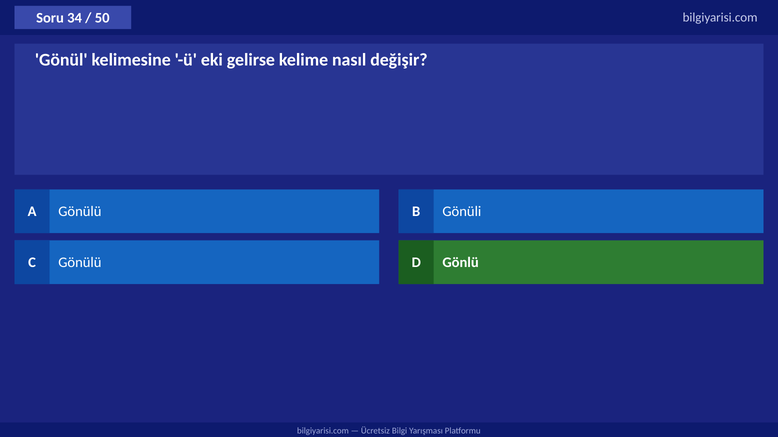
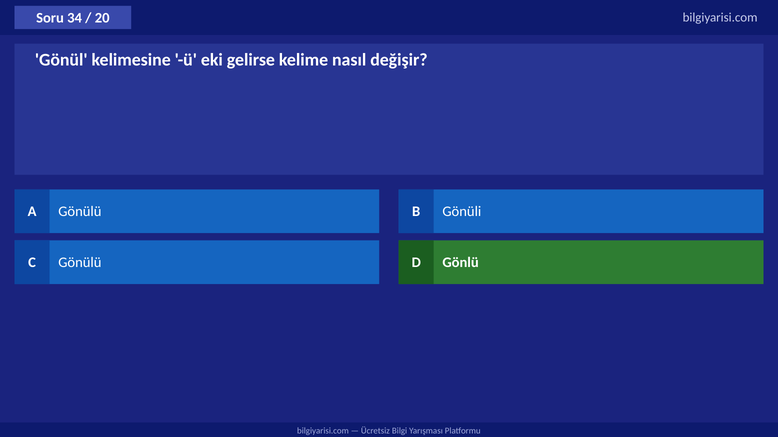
50: 50 -> 20
